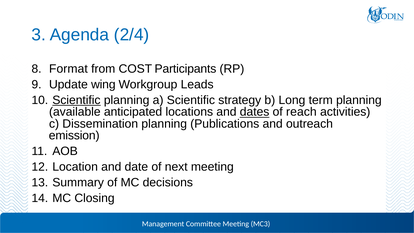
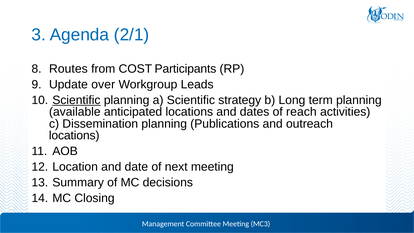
2/4: 2/4 -> 2/1
Format: Format -> Routes
wing: wing -> over
dates underline: present -> none
emission at (74, 135): emission -> locations
